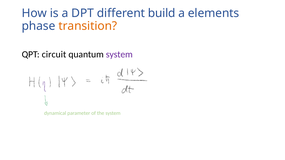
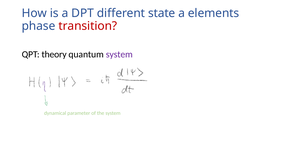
build: build -> state
transition colour: orange -> red
circuit: circuit -> theory
